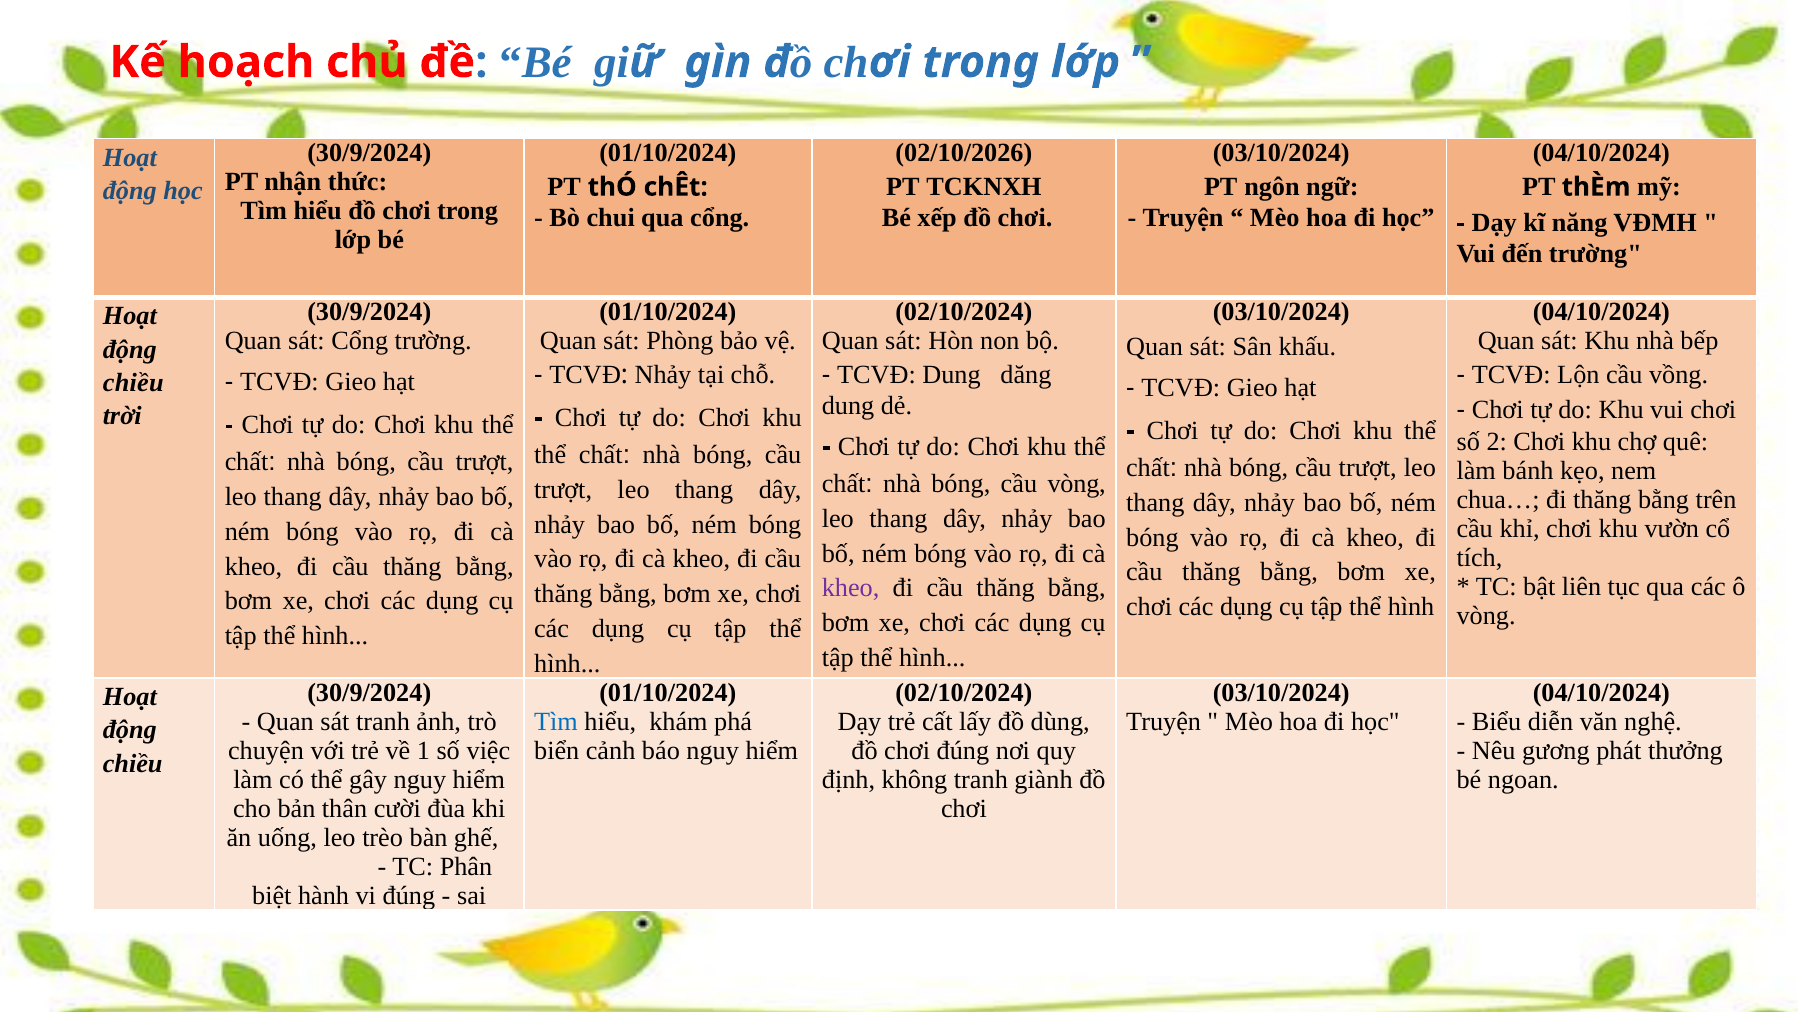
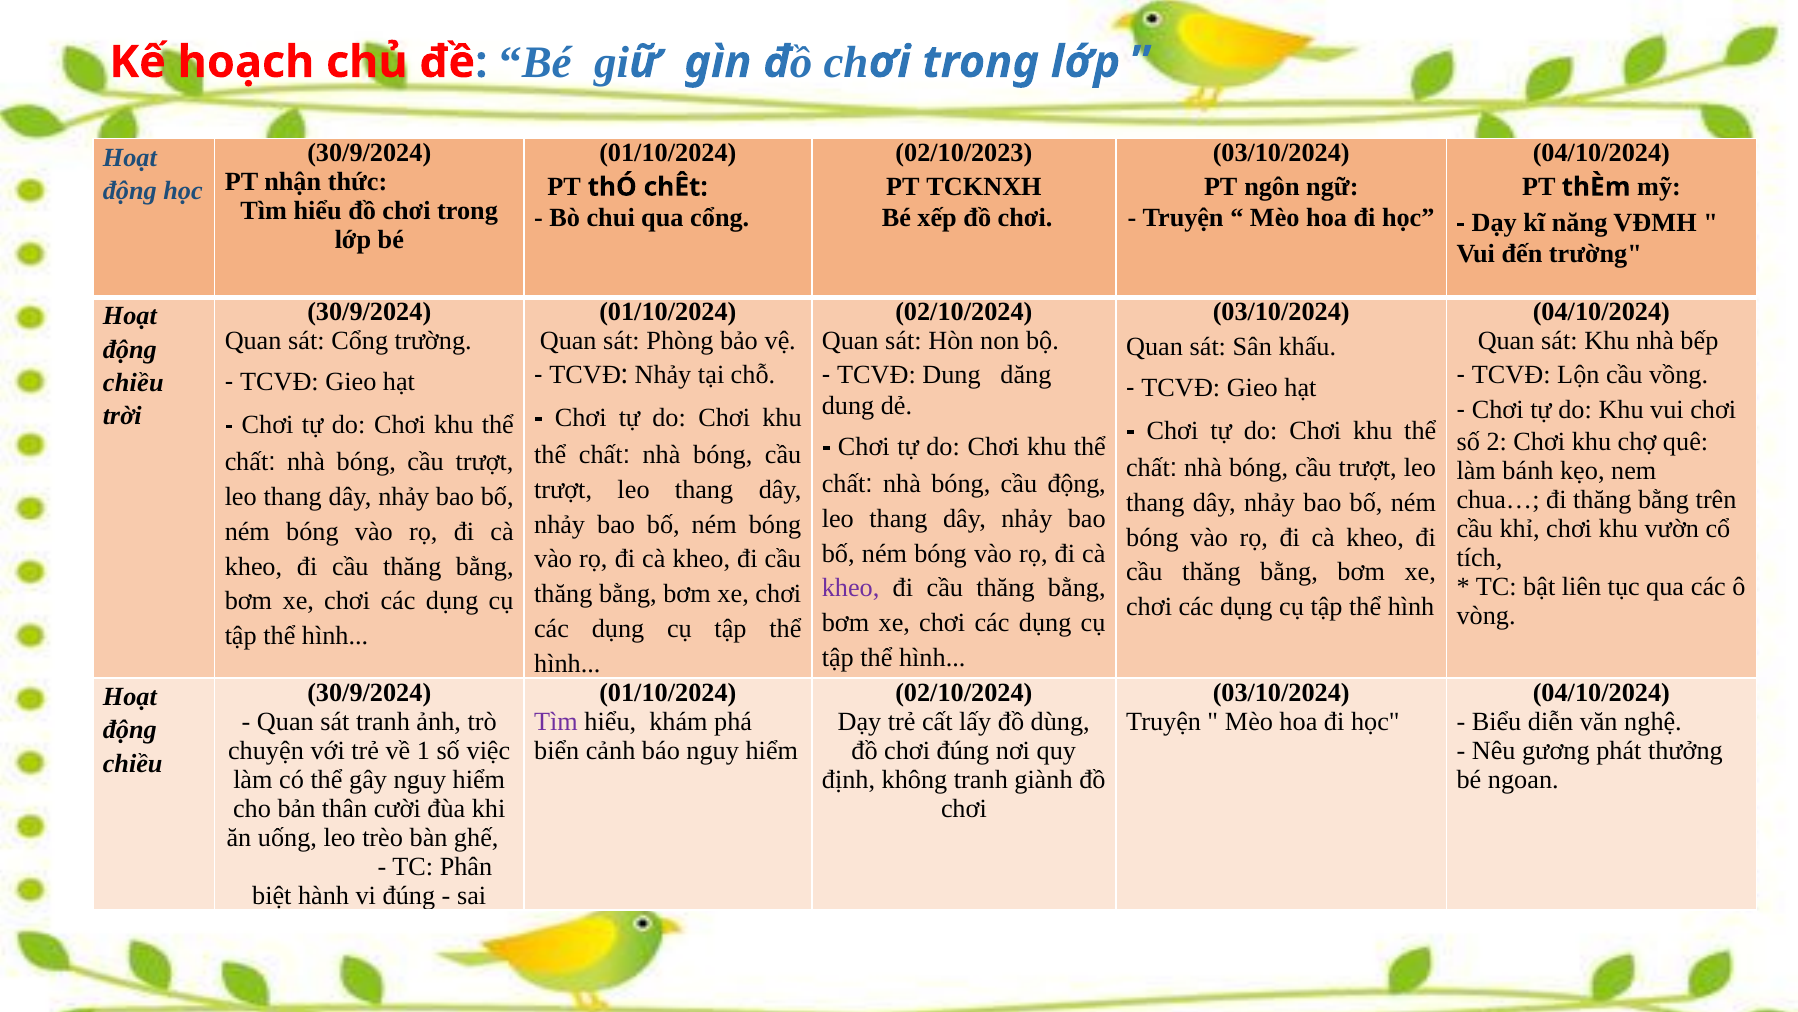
02/10/2026: 02/10/2026 -> 02/10/2023
cầu vòng: vòng -> động
Tìm at (556, 721) colour: blue -> purple
